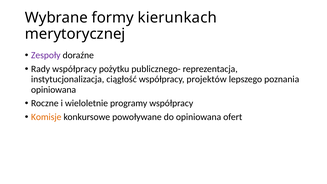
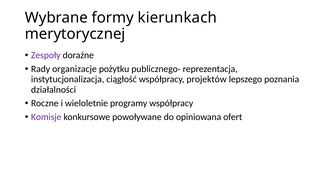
Rady współpracy: współpracy -> organizacje
opiniowana at (54, 90): opiniowana -> działalności
Komisje colour: orange -> purple
